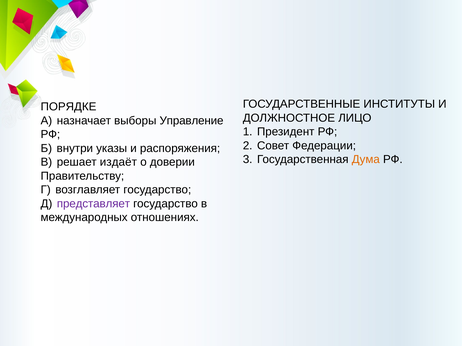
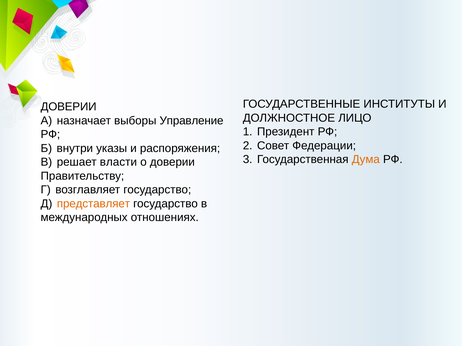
ПОРЯДКЕ at (68, 107): ПОРЯДКЕ -> ДОВЕРИИ
издаёт: издаёт -> власти
представляет colour: purple -> orange
